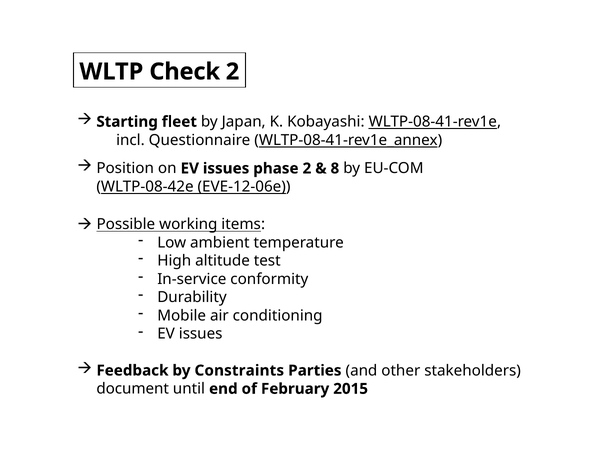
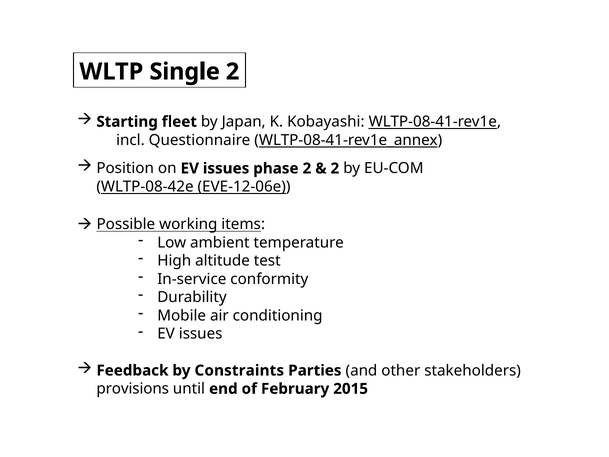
Check: Check -> Single
8 at (335, 168): 8 -> 2
document: document -> provisions
